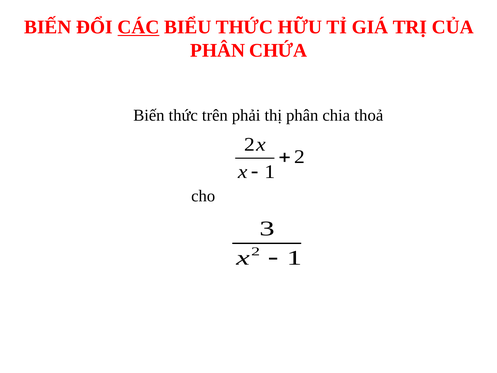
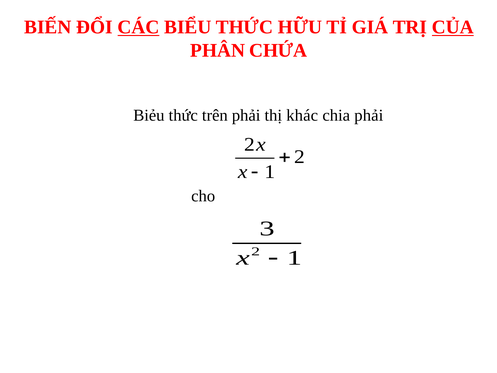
CỦA underline: none -> present
Biến at (149, 115): Biến -> Biẻu
thị phân: phân -> khác
chia thoả: thoả -> phải
